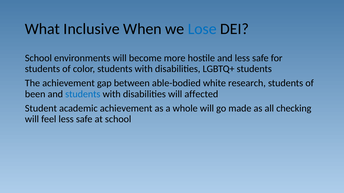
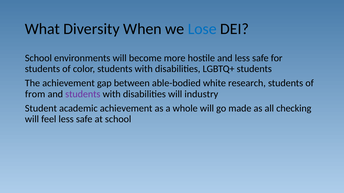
Inclusive: Inclusive -> Diversity
been: been -> from
students at (83, 94) colour: blue -> purple
affected: affected -> industry
